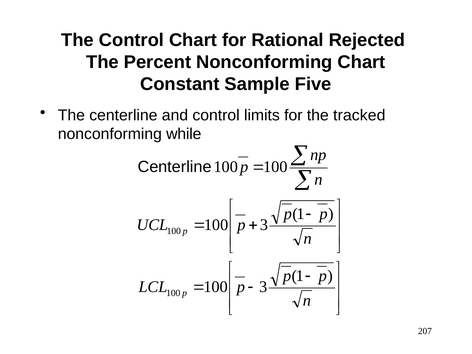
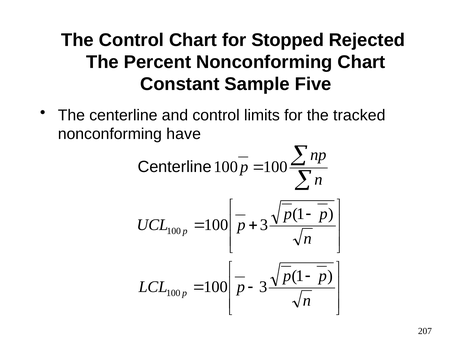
Rational: Rational -> Stopped
while: while -> have
